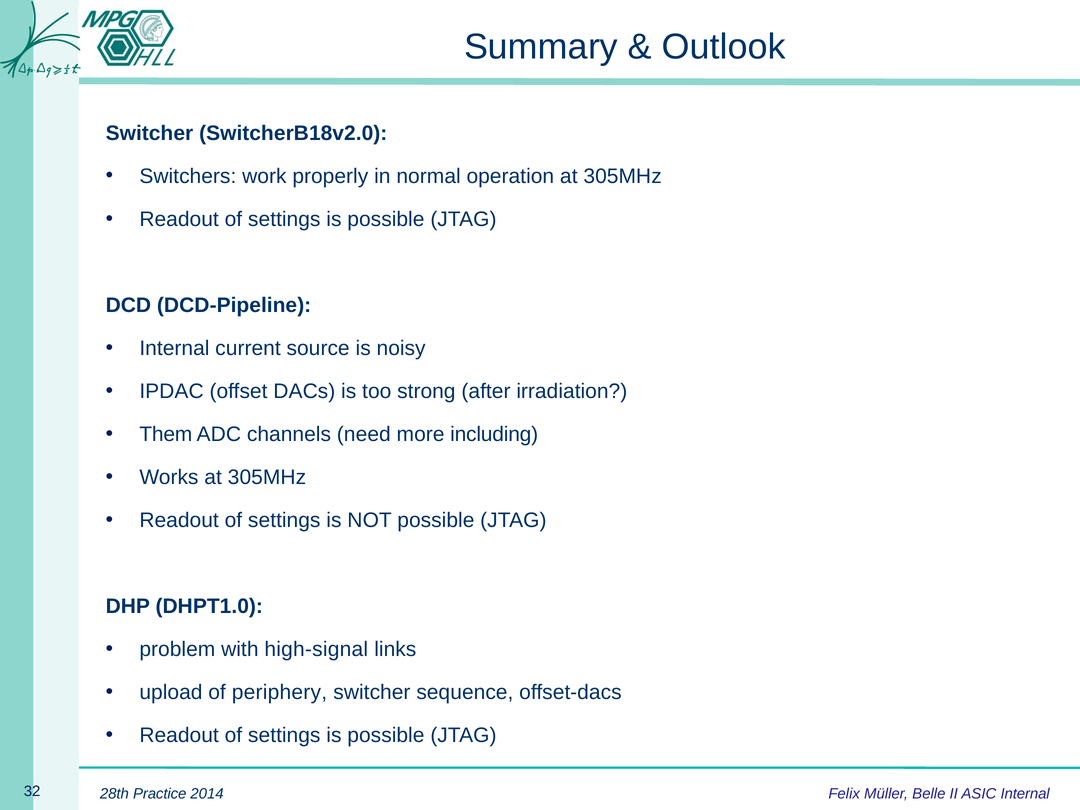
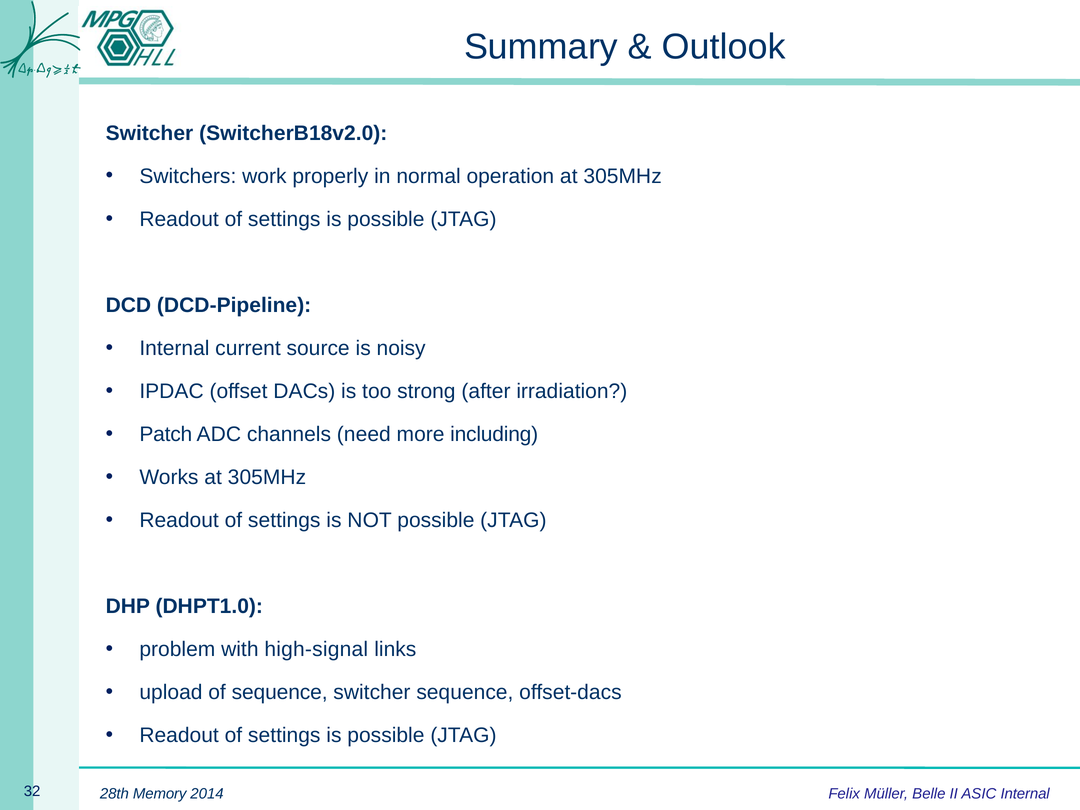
Them: Them -> Patch
of periphery: periphery -> sequence
Practice: Practice -> Memory
